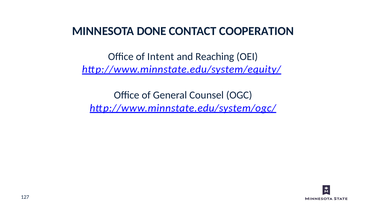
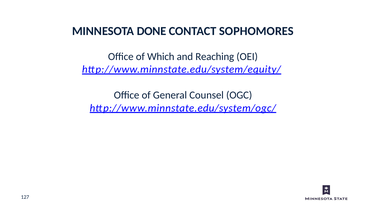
COOPERATION: COOPERATION -> SOPHOMORES
Intent: Intent -> Which
